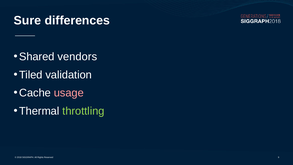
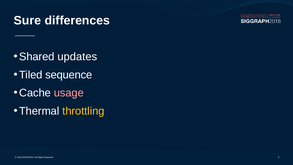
vendors: vendors -> updates
validation: validation -> sequence
throttling colour: light green -> yellow
